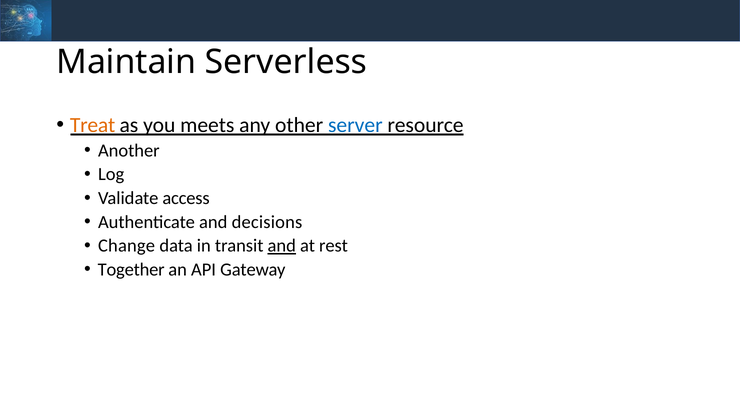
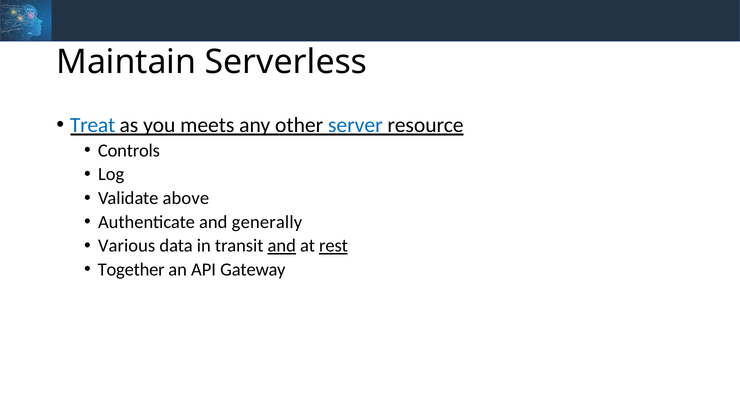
Treat colour: orange -> blue
Another: Another -> Controls
access: access -> above
decisions: decisions -> generally
Change: Change -> Various
rest underline: none -> present
